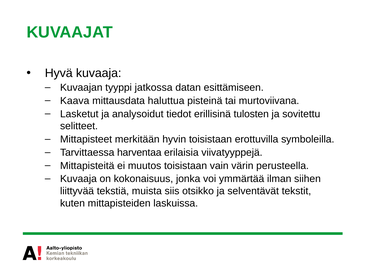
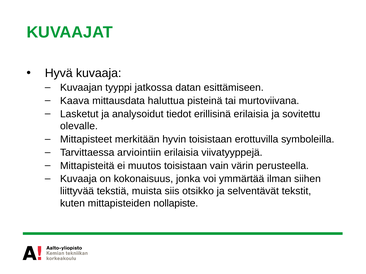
erillisinä tulosten: tulosten -> erilaisia
selitteet: selitteet -> olevalle
harventaa: harventaa -> arviointiin
laskuissa: laskuissa -> nollapiste
